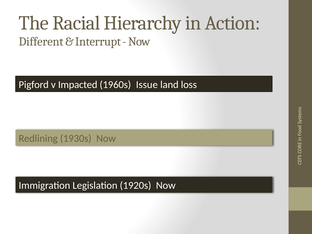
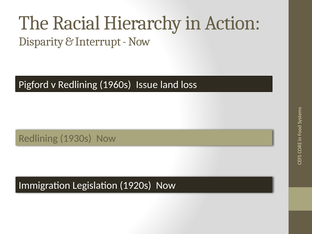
Different: Different -> Disparity
v Impacted: Impacted -> Redlining
